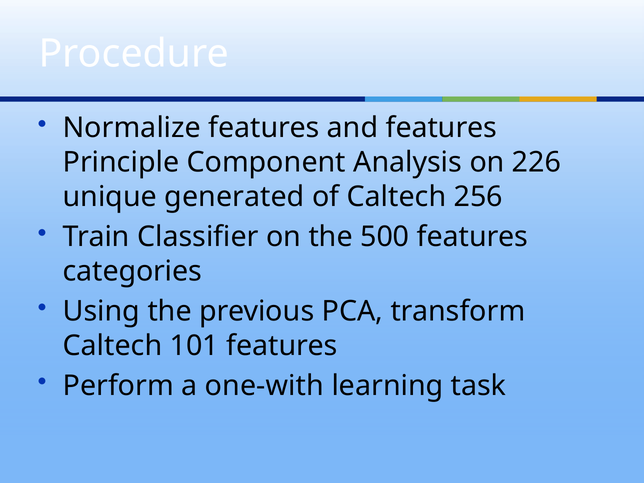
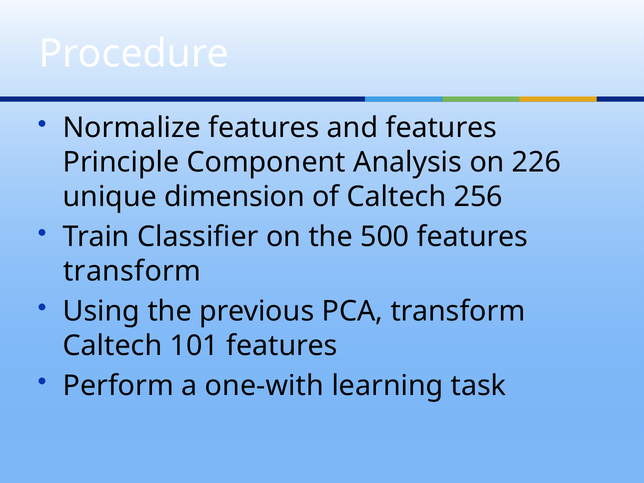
generated: generated -> dimension
categories at (132, 271): categories -> transform
